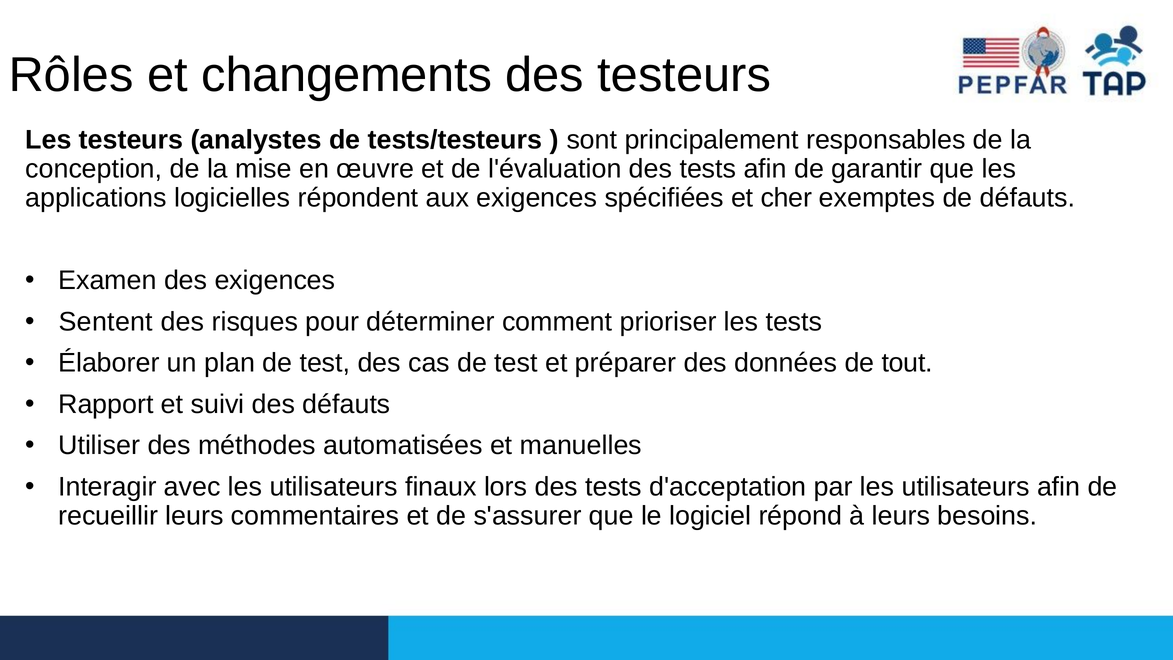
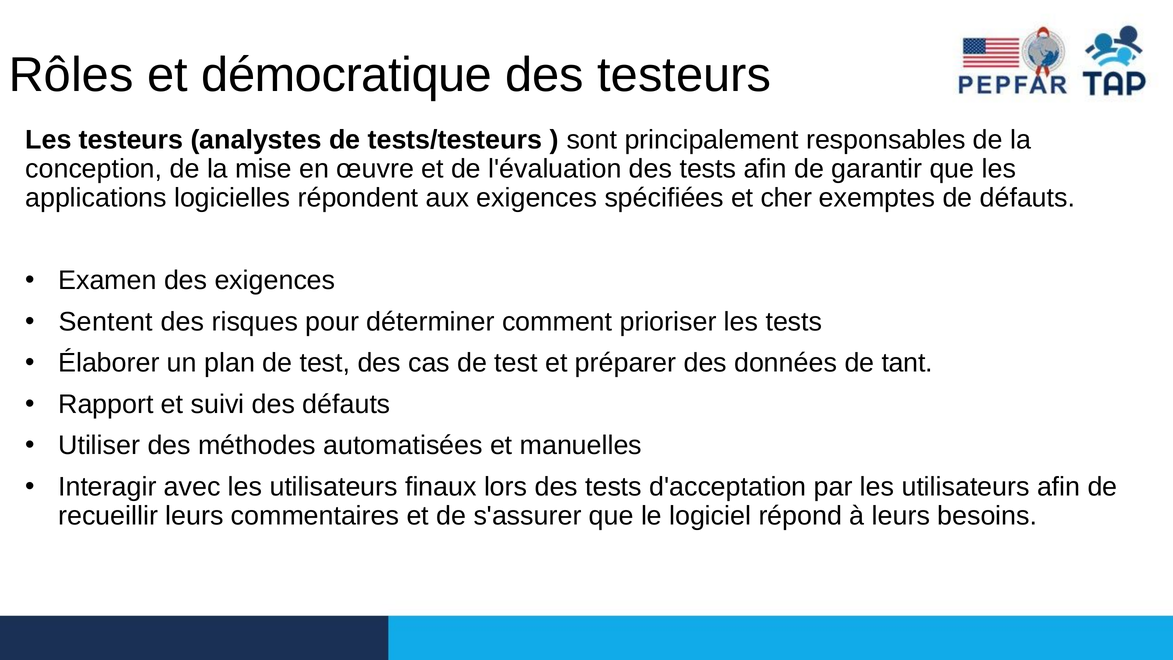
changements: changements -> démocratique
tout: tout -> tant
